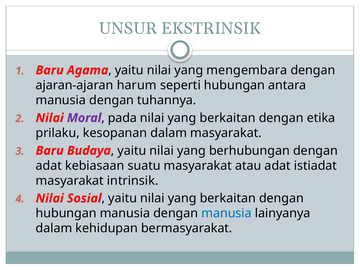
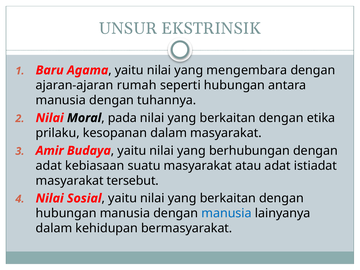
harum: harum -> rumah
Moral colour: purple -> black
Baru at (50, 151): Baru -> Amir
intrinsik: intrinsik -> tersebut
